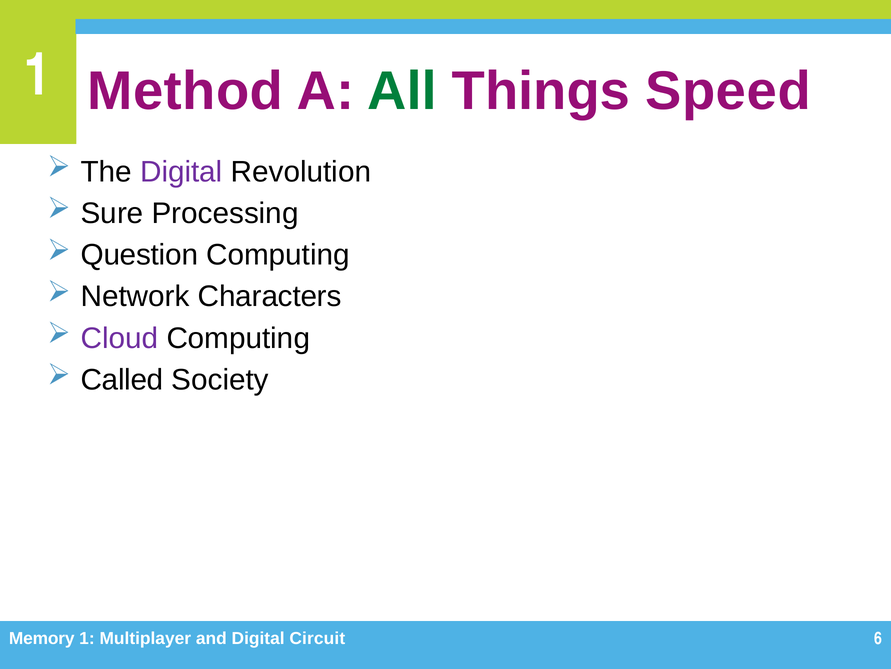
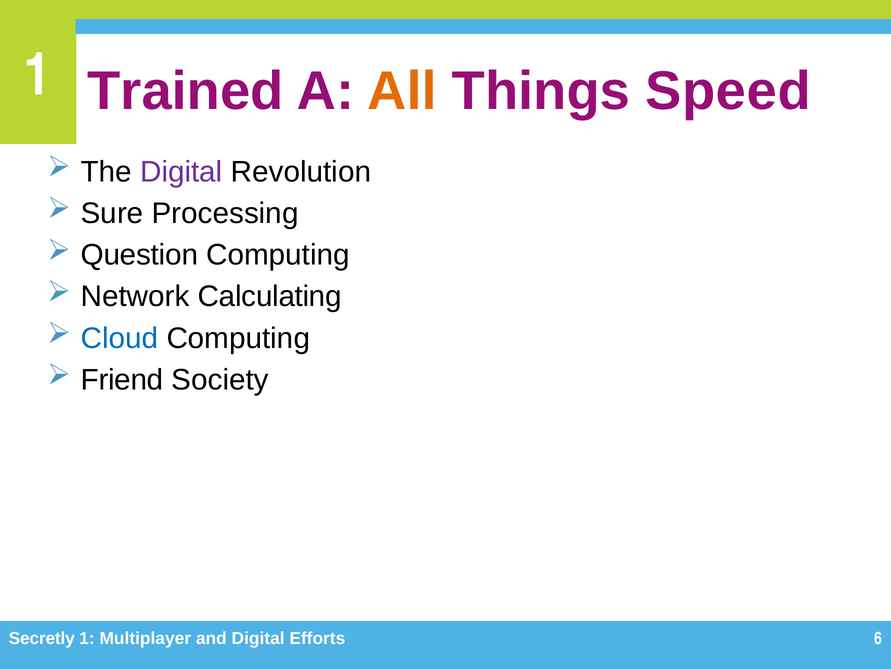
Method: Method -> Trained
All colour: green -> orange
Characters: Characters -> Calculating
Cloud colour: purple -> blue
Called: Called -> Friend
Memory: Memory -> Secretly
Circuit: Circuit -> Efforts
